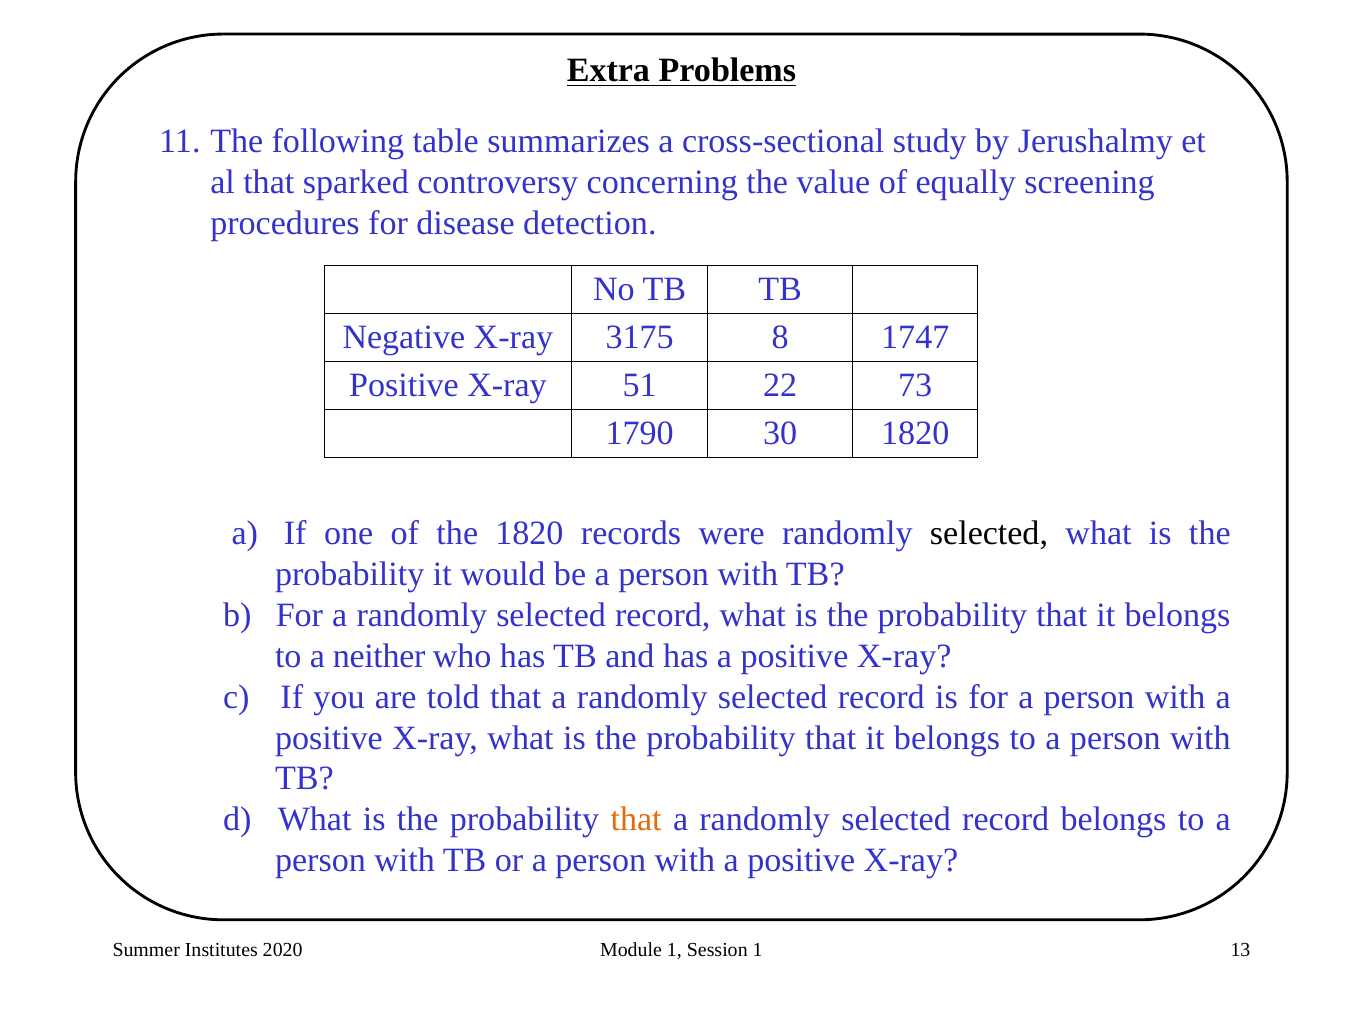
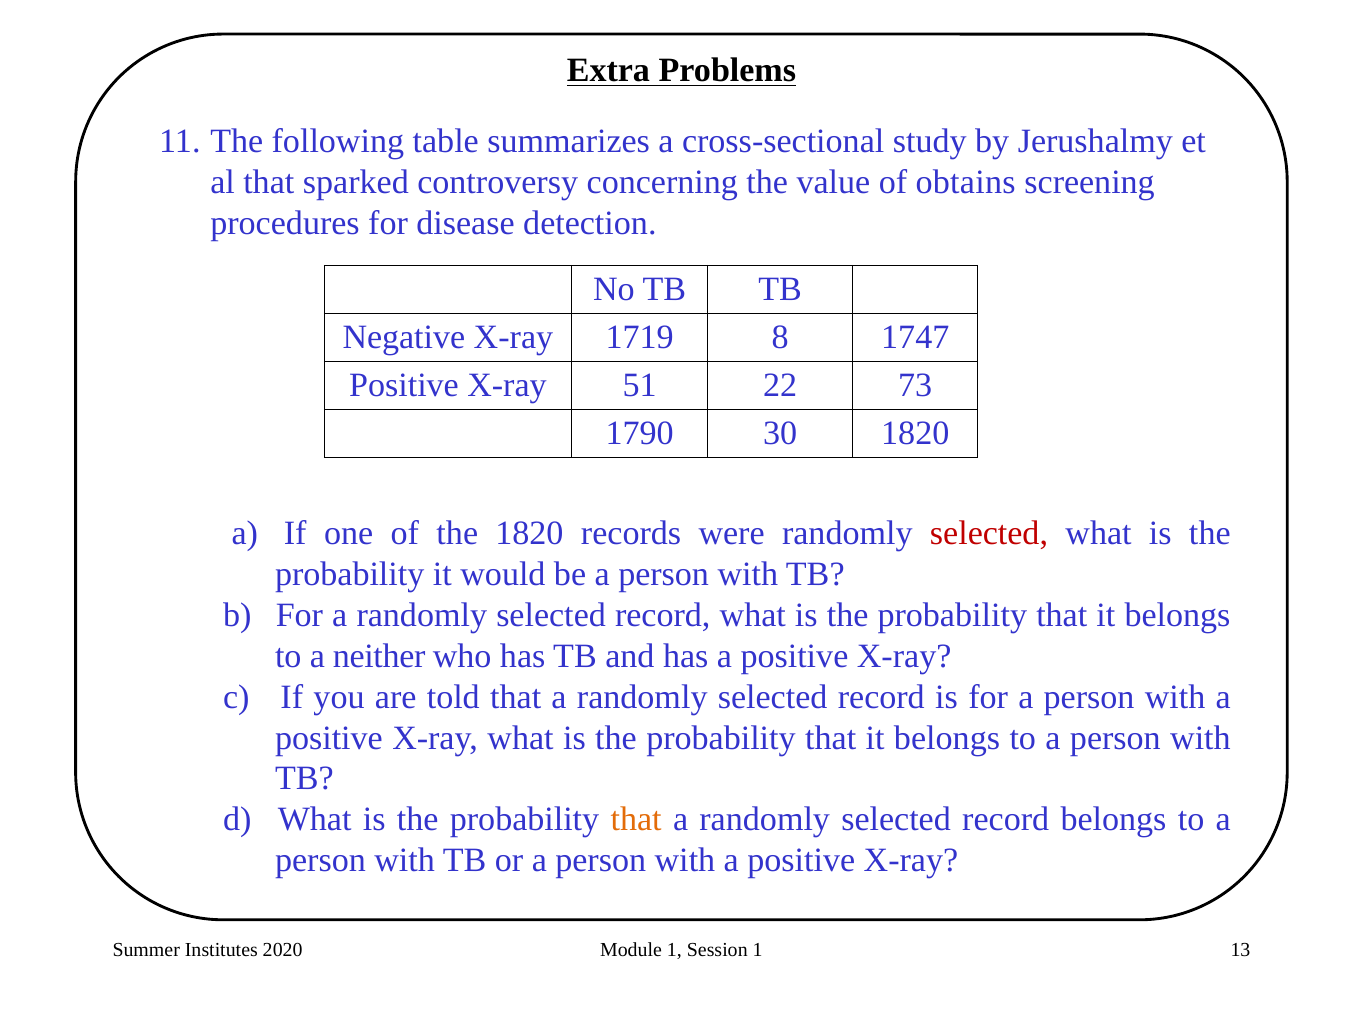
equally: equally -> obtains
3175: 3175 -> 1719
selected at (989, 534) colour: black -> red
